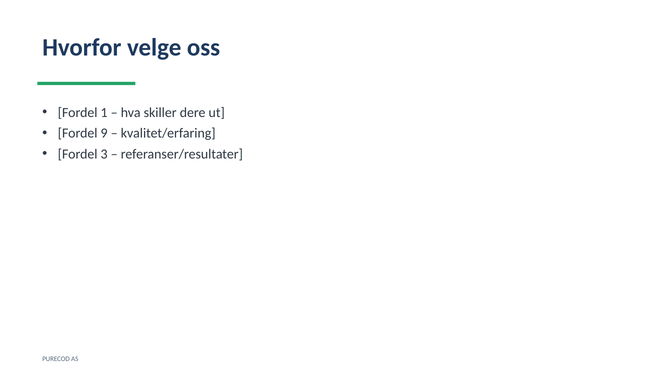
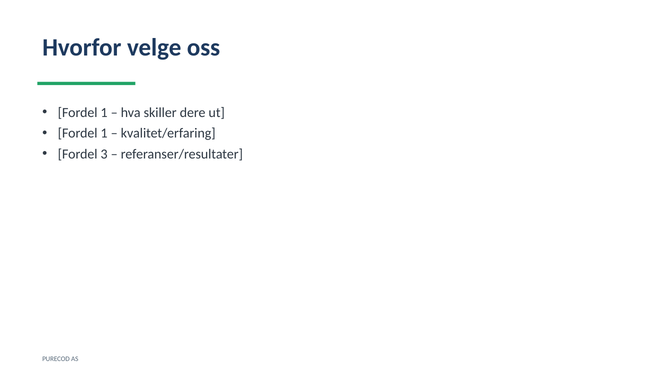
9 at (104, 133): 9 -> 1
